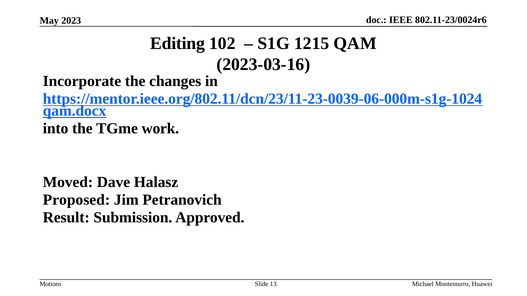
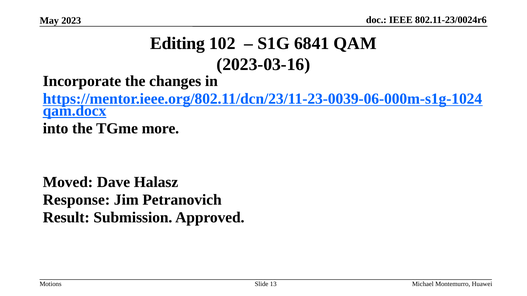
1215: 1215 -> 6841
work: work -> more
Proposed: Proposed -> Response
